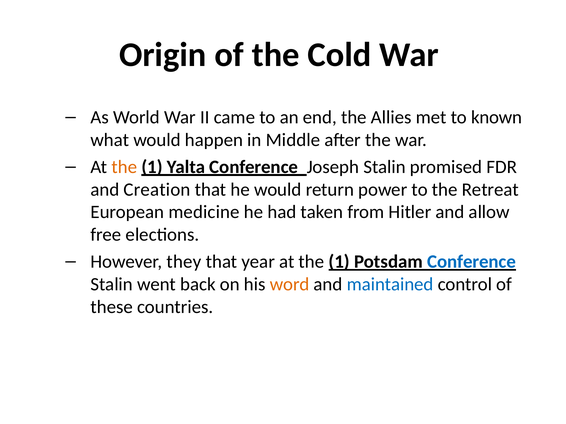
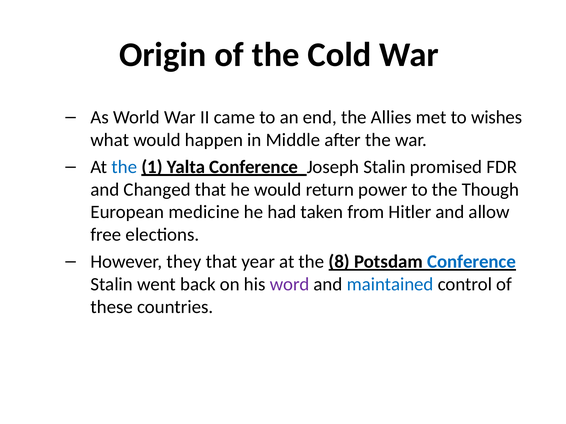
known: known -> wishes
the at (124, 167) colour: orange -> blue
Creation: Creation -> Changed
Retreat: Retreat -> Though
year at the 1: 1 -> 8
word colour: orange -> purple
